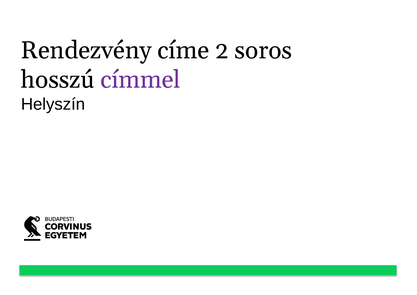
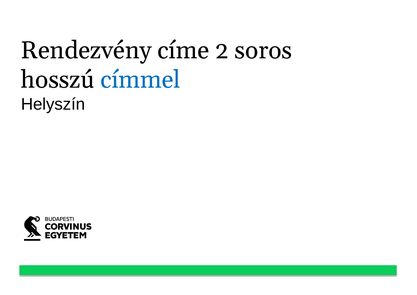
címmel colour: purple -> blue
